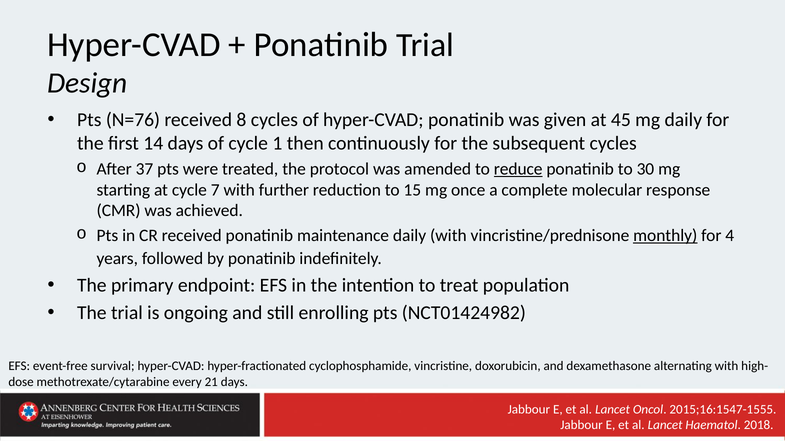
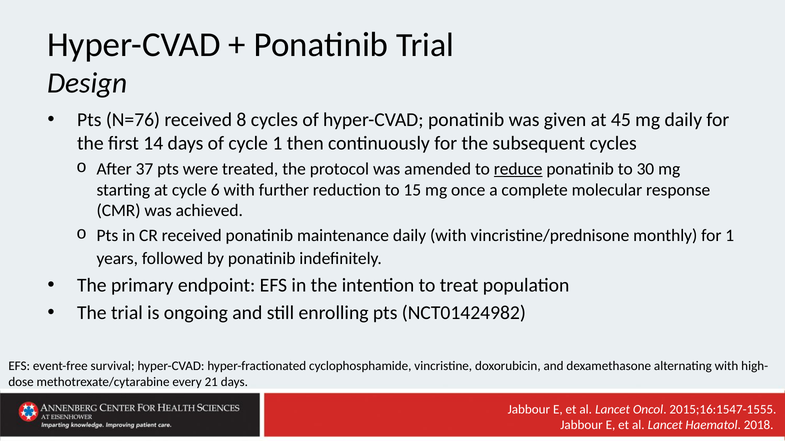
7: 7 -> 6
monthly underline: present -> none
for 4: 4 -> 1
